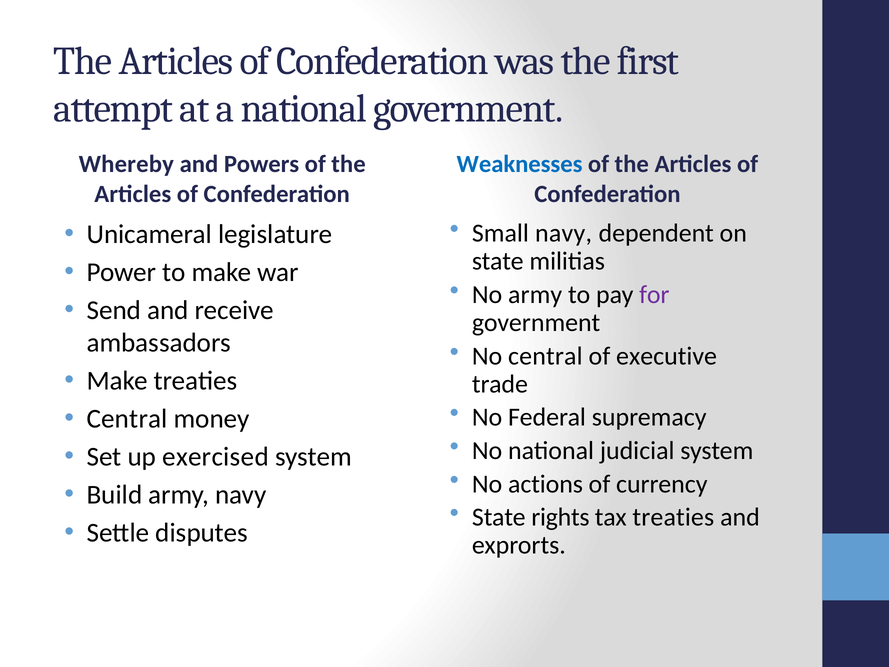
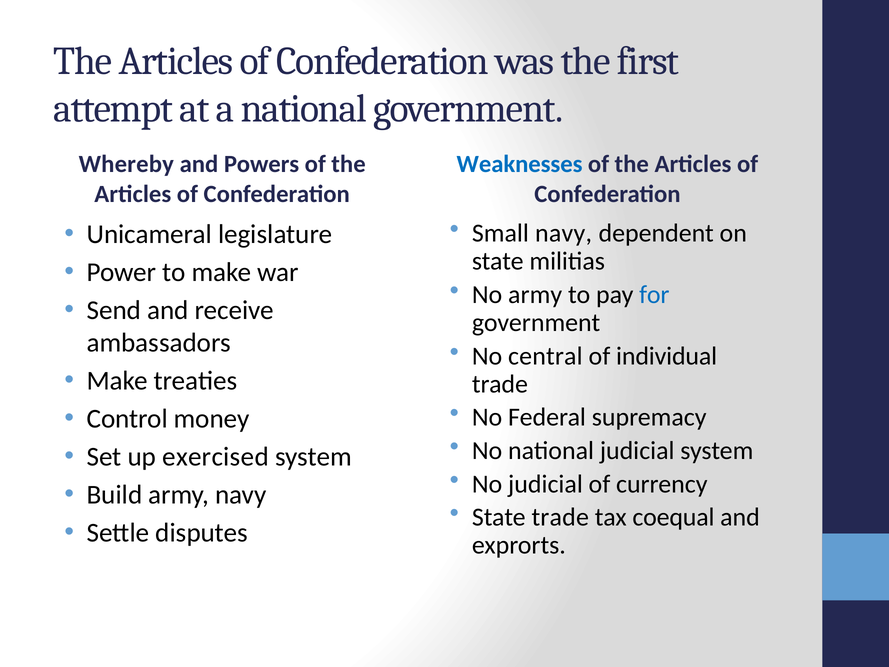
for colour: purple -> blue
executive: executive -> individual
Central at (127, 418): Central -> Control
No actions: actions -> judicial
State rights: rights -> trade
tax treaties: treaties -> coequal
